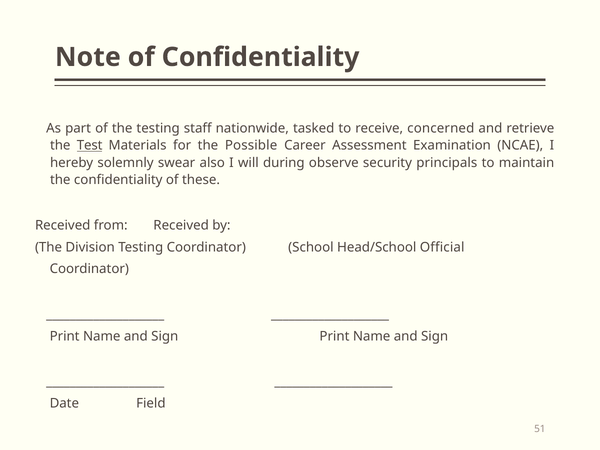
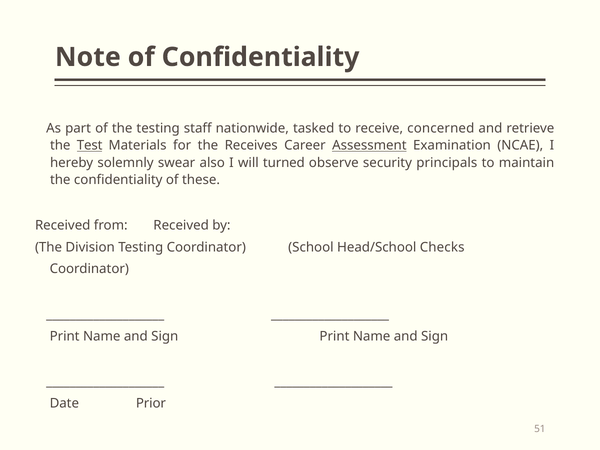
Possible: Possible -> Receives
Assessment underline: none -> present
during: during -> turned
Official: Official -> Checks
Field: Field -> Prior
